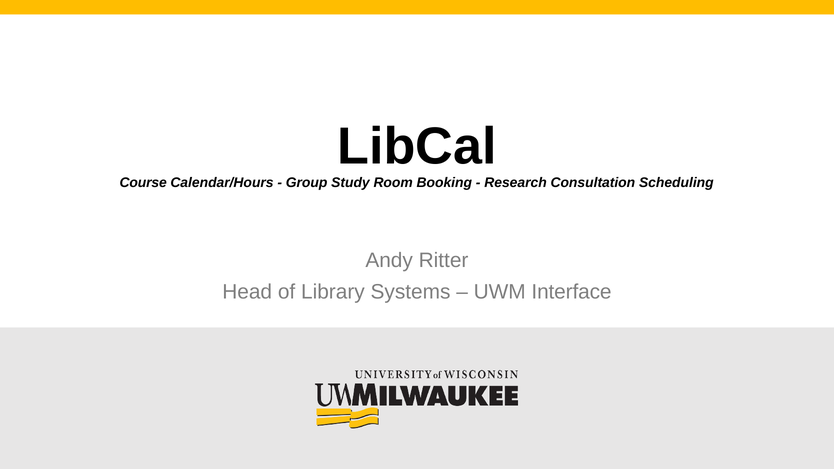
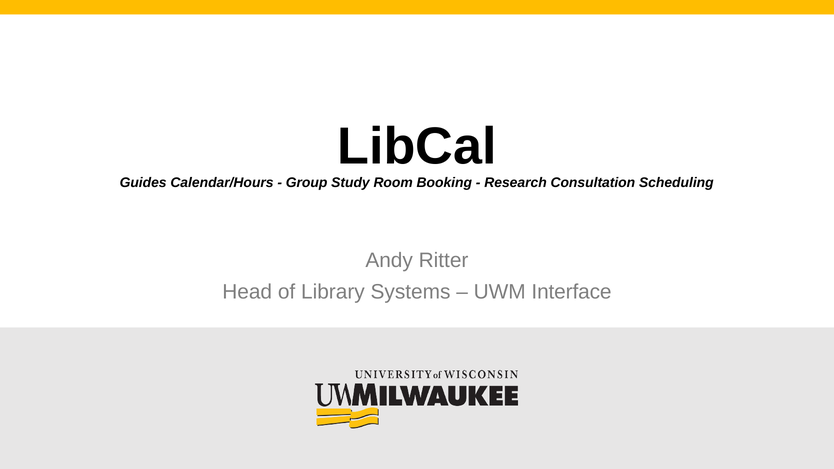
Course: Course -> Guides
